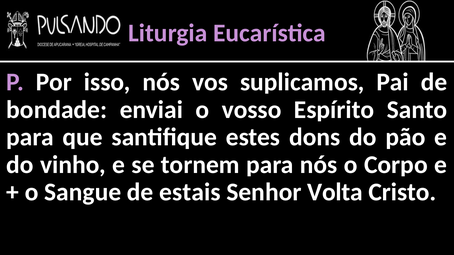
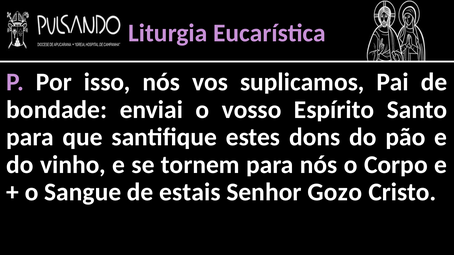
Volta: Volta -> Gozo
